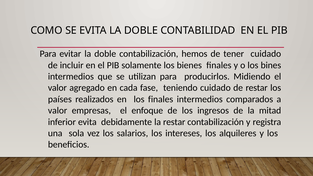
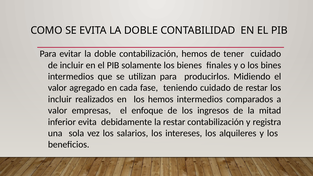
países at (60, 99): países -> incluir
los finales: finales -> hemos
